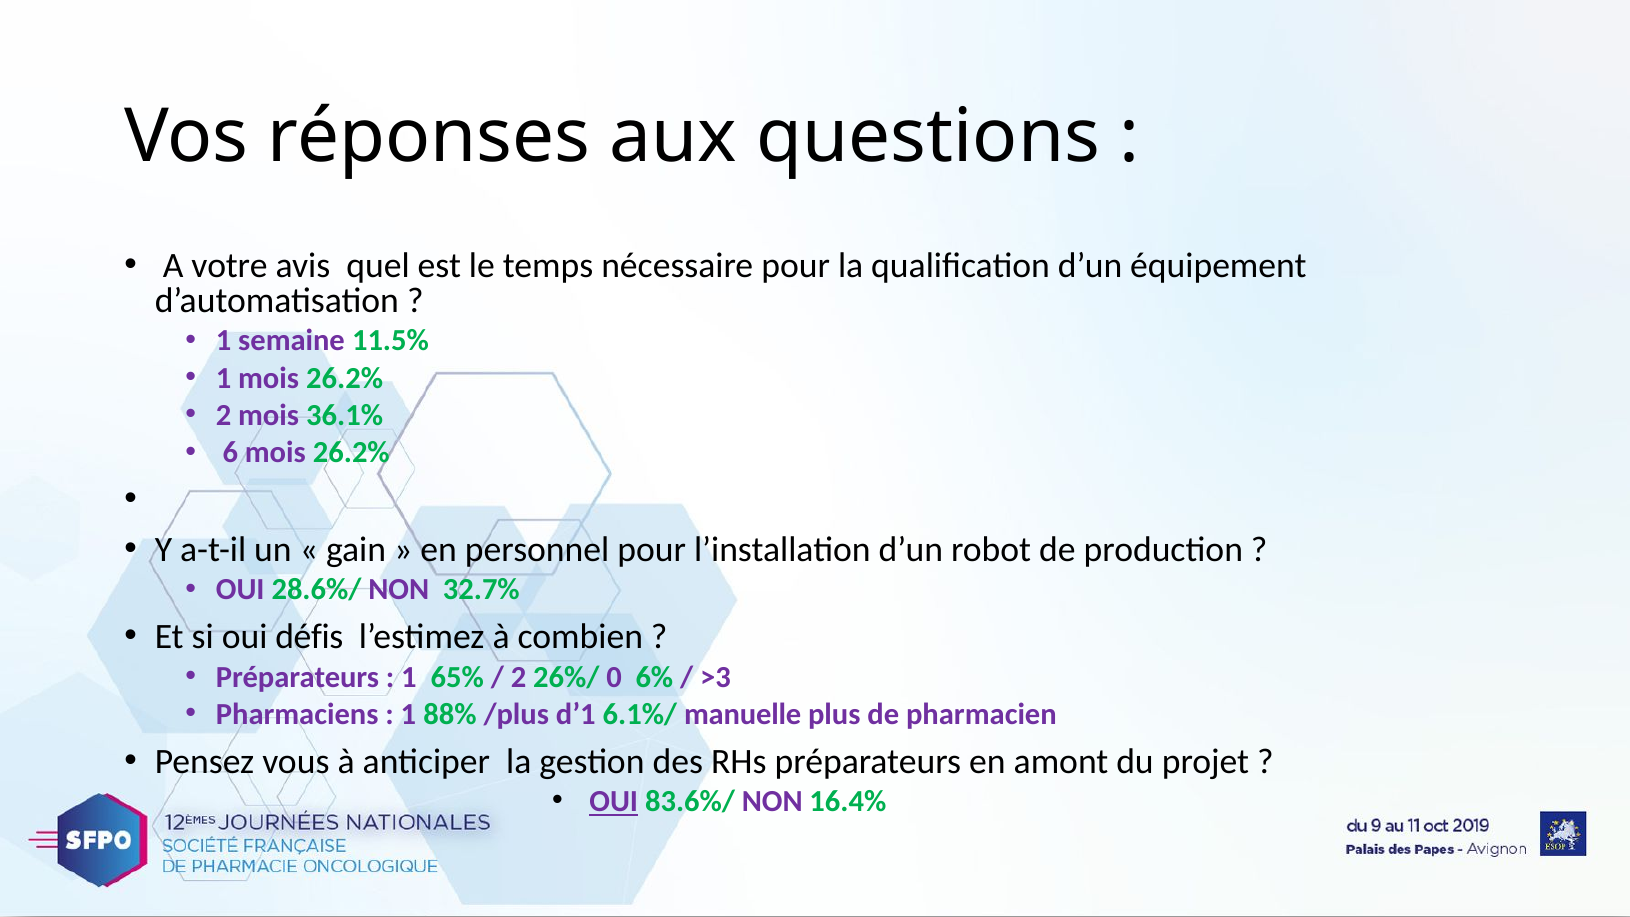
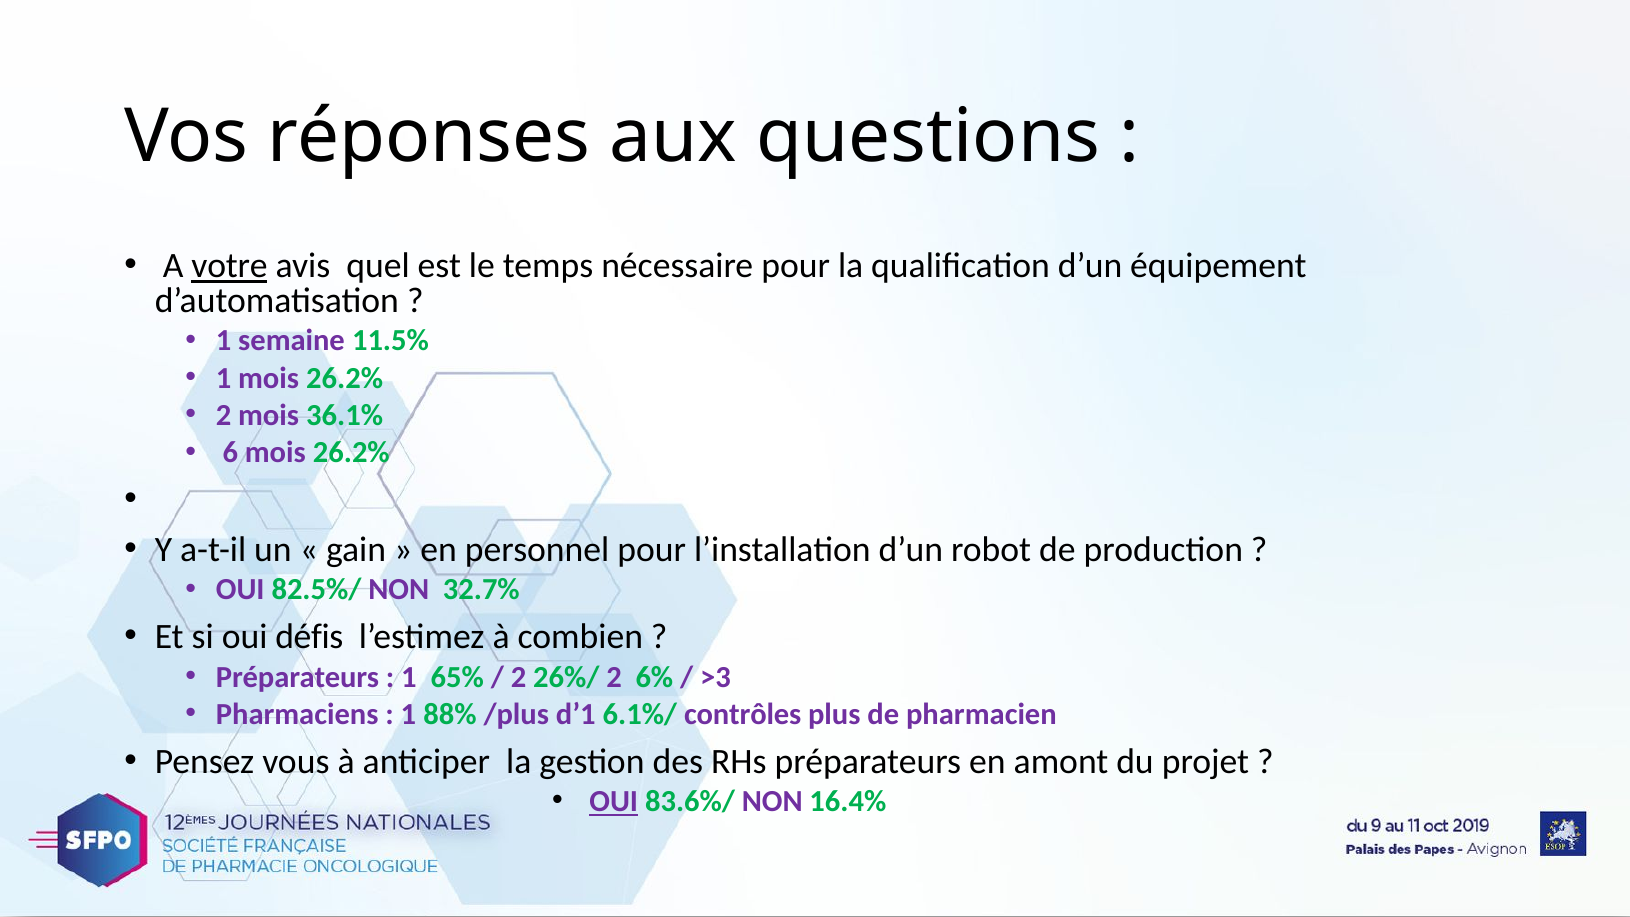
votre underline: none -> present
28.6%/: 28.6%/ -> 82.5%/
26%/ 0: 0 -> 2
manuelle: manuelle -> contrôles
